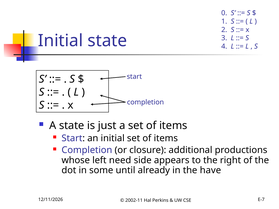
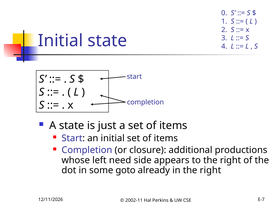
until: until -> goto
in the have: have -> right
